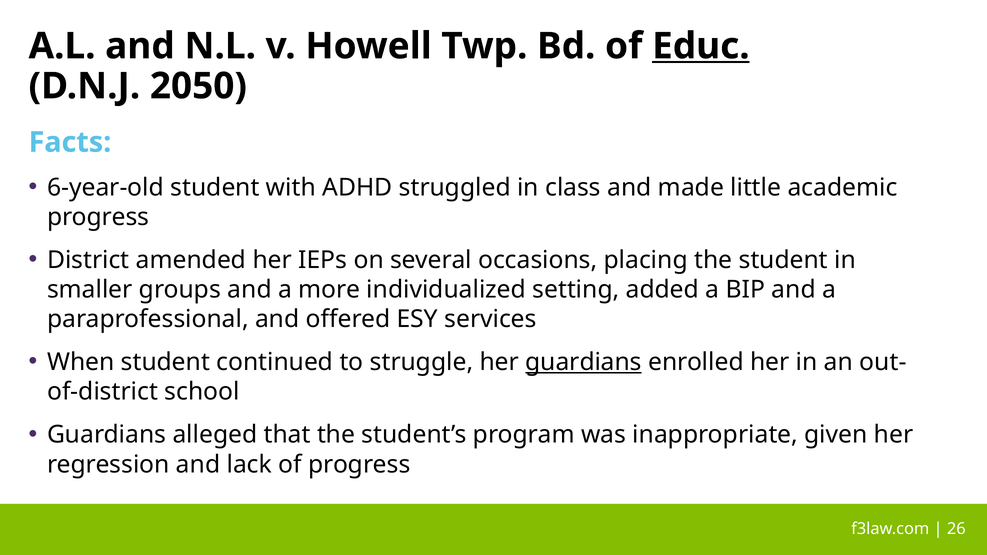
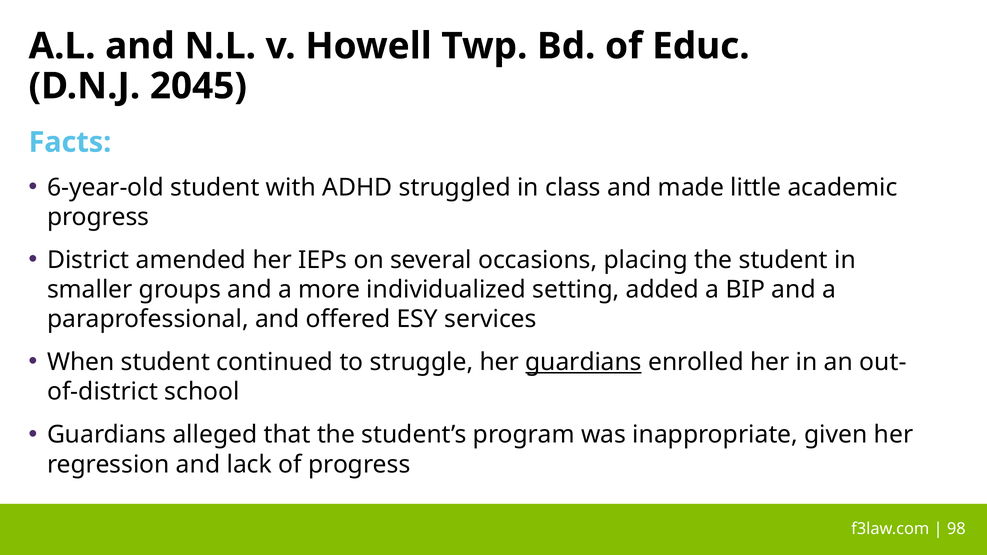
Educ underline: present -> none
2050: 2050 -> 2045
26: 26 -> 98
